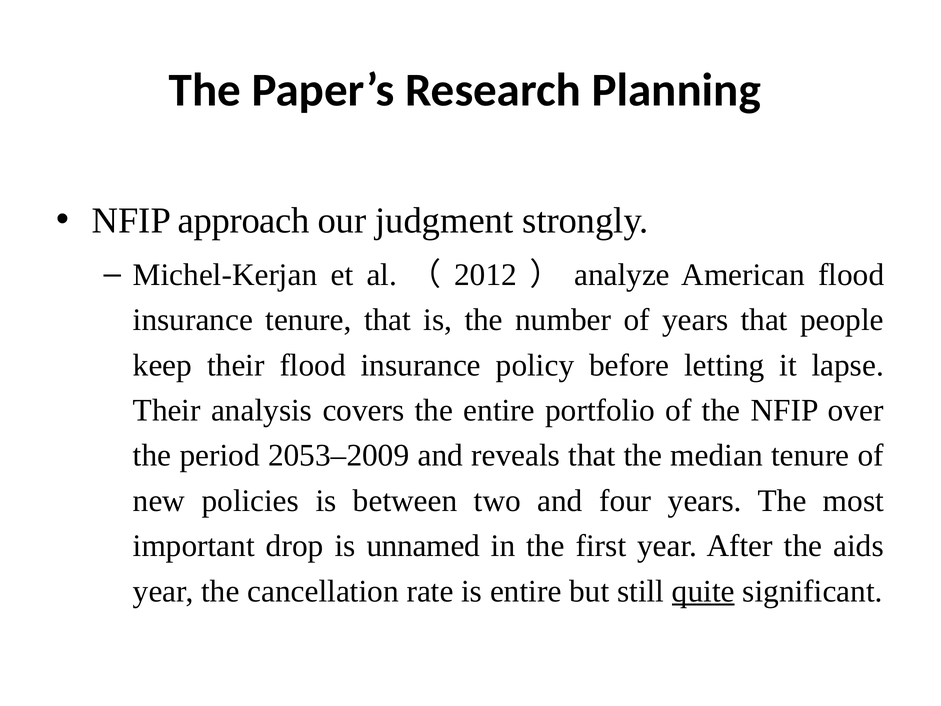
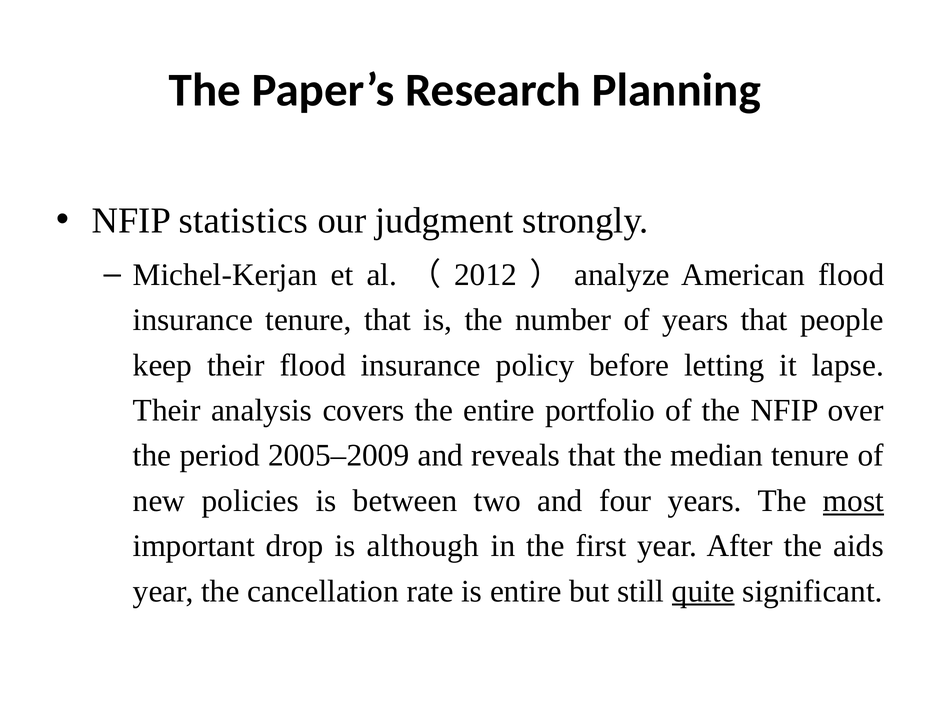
approach: approach -> statistics
2053–2009: 2053–2009 -> 2005–2009
most underline: none -> present
unnamed: unnamed -> although
